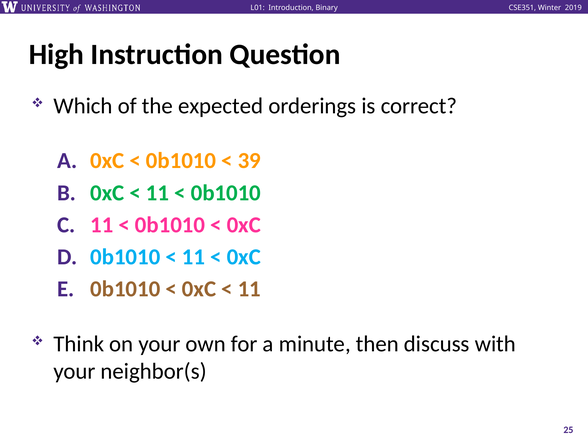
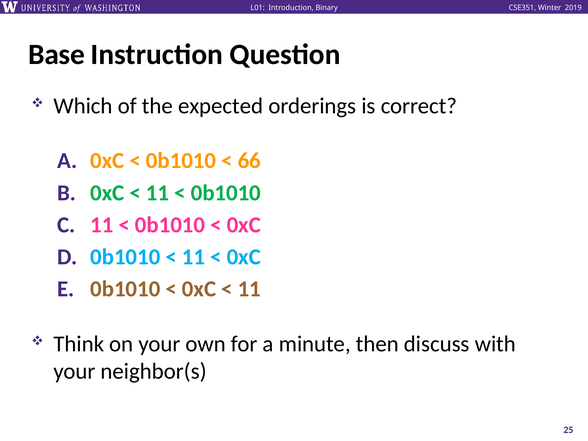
High: High -> Base
39: 39 -> 66
